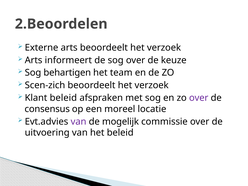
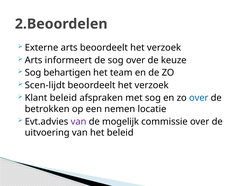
Scen-zich: Scen-zich -> Scen-lijdt
over at (199, 98) colour: purple -> blue
consensus: consensus -> betrokken
moreel: moreel -> nemen
